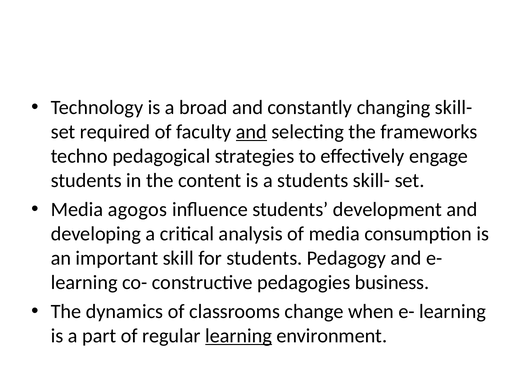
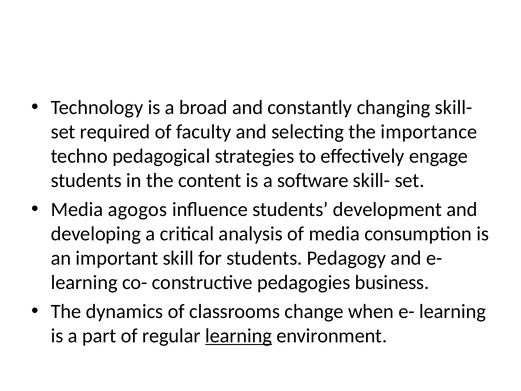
and at (251, 132) underline: present -> none
frameworks: frameworks -> importance
a students: students -> software
